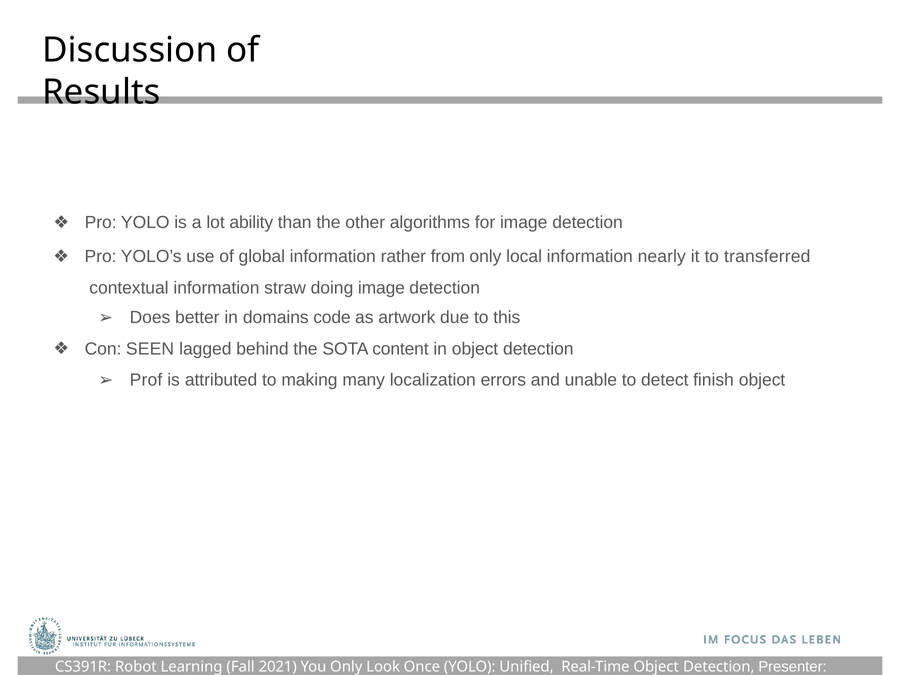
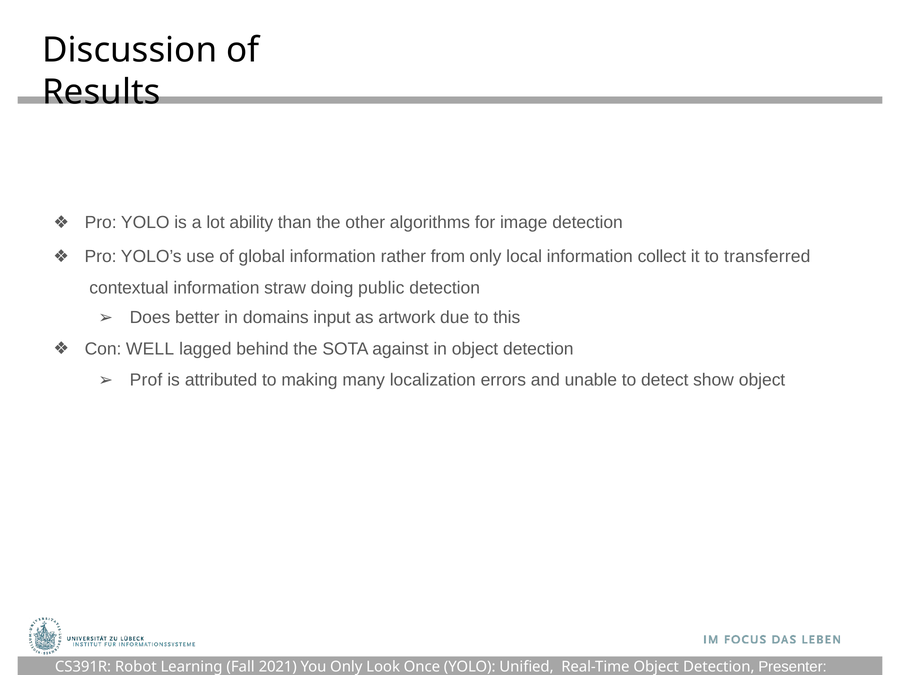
nearly: nearly -> collect
doing image: image -> public
code: code -> input
SEEN: SEEN -> WELL
content: content -> against
finish: finish -> show
